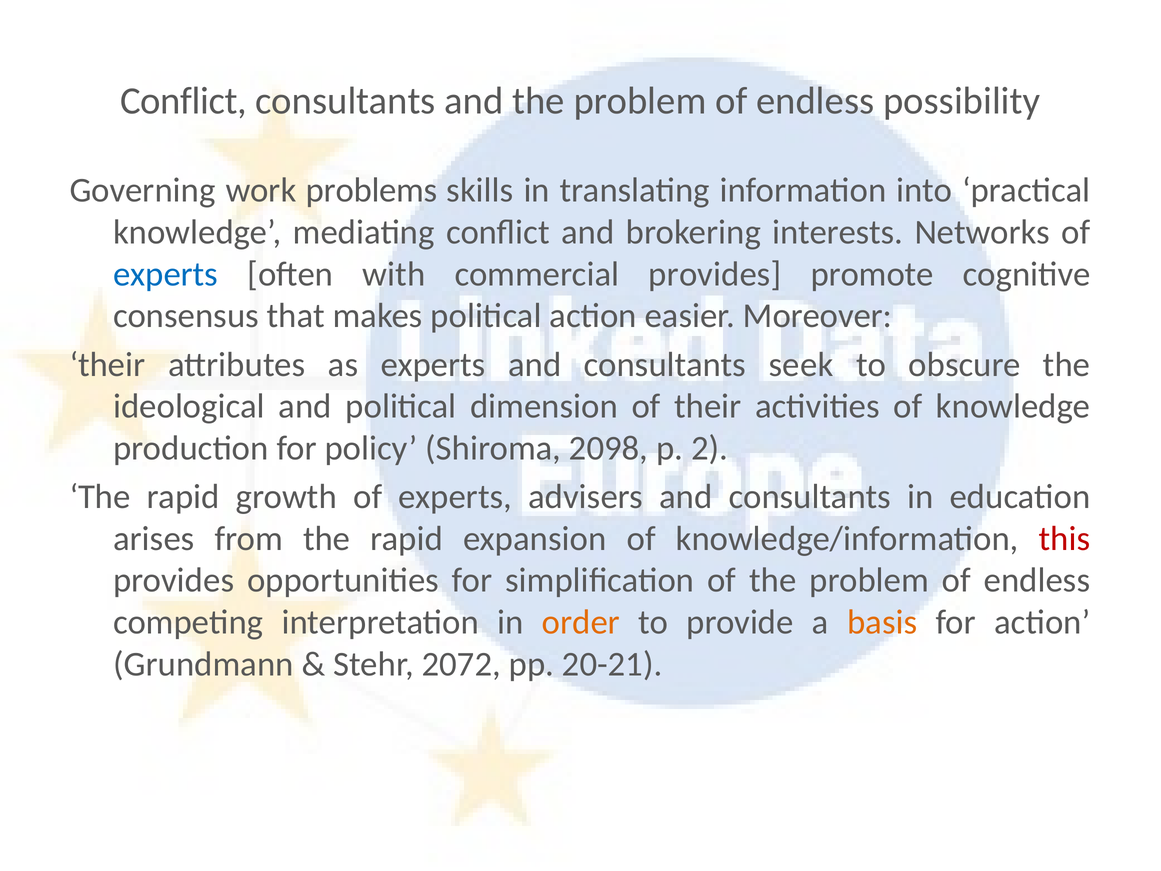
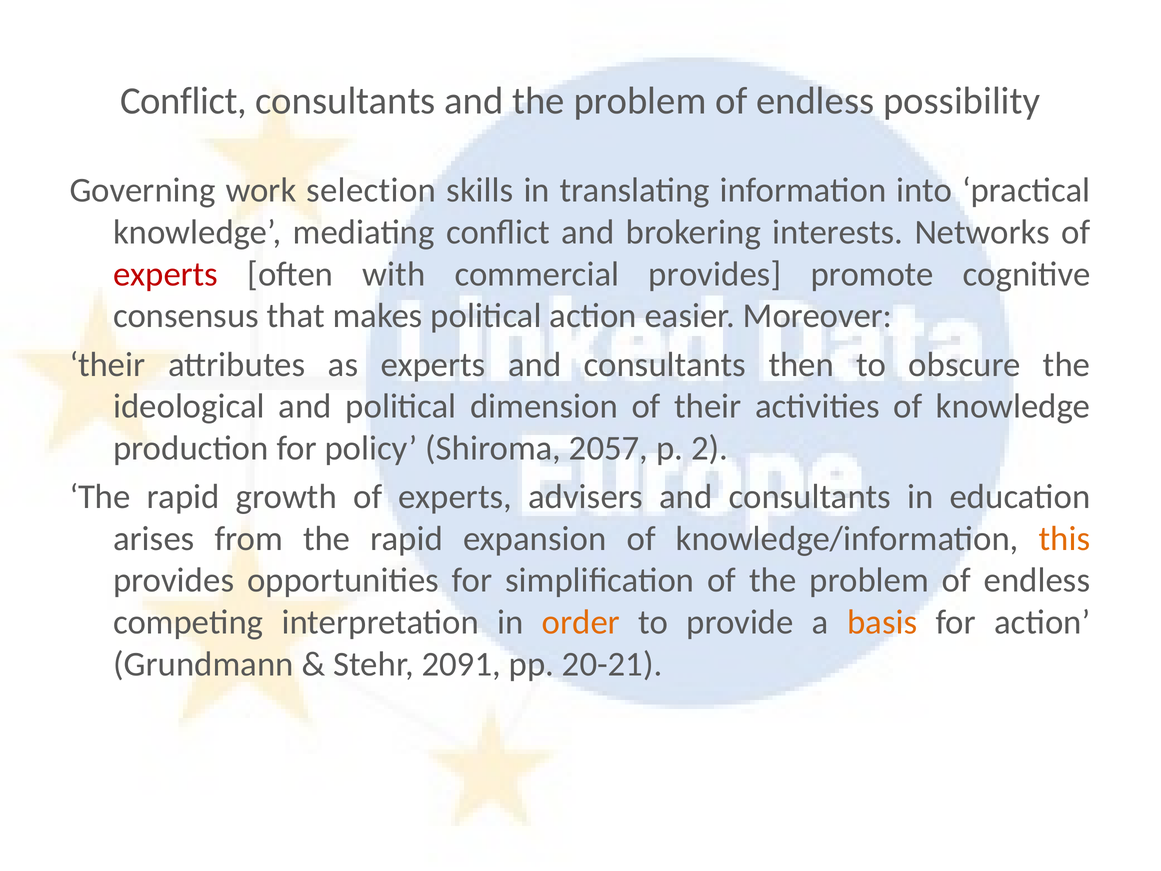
problems: problems -> selection
experts at (166, 274) colour: blue -> red
seek: seek -> then
2098: 2098 -> 2057
this colour: red -> orange
2072: 2072 -> 2091
